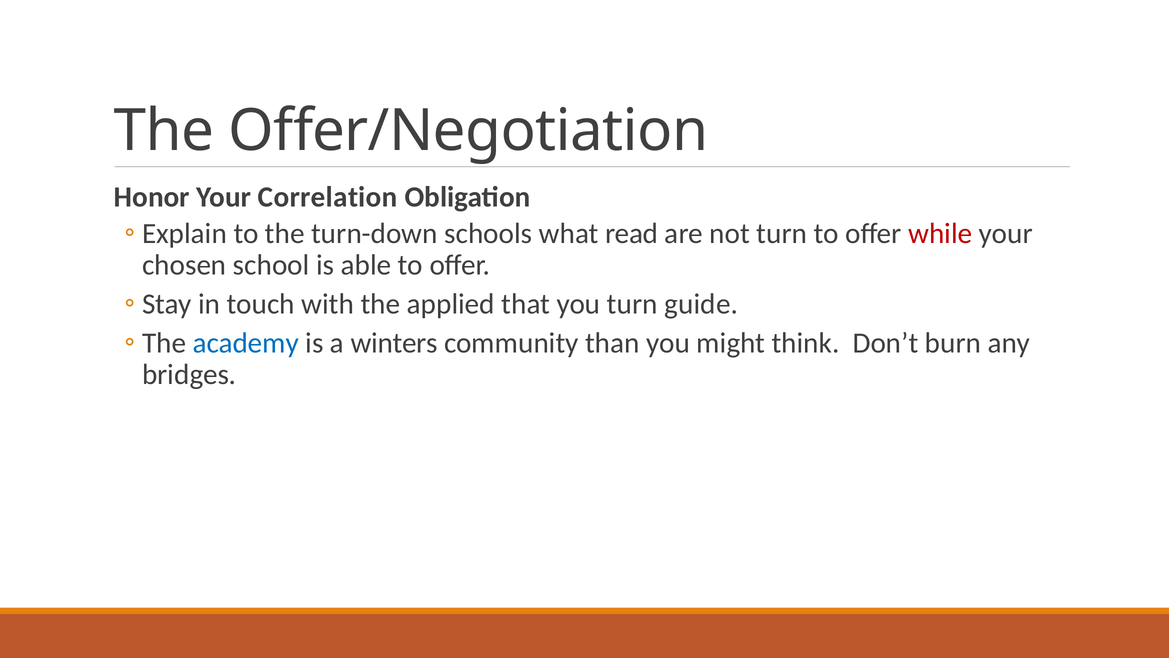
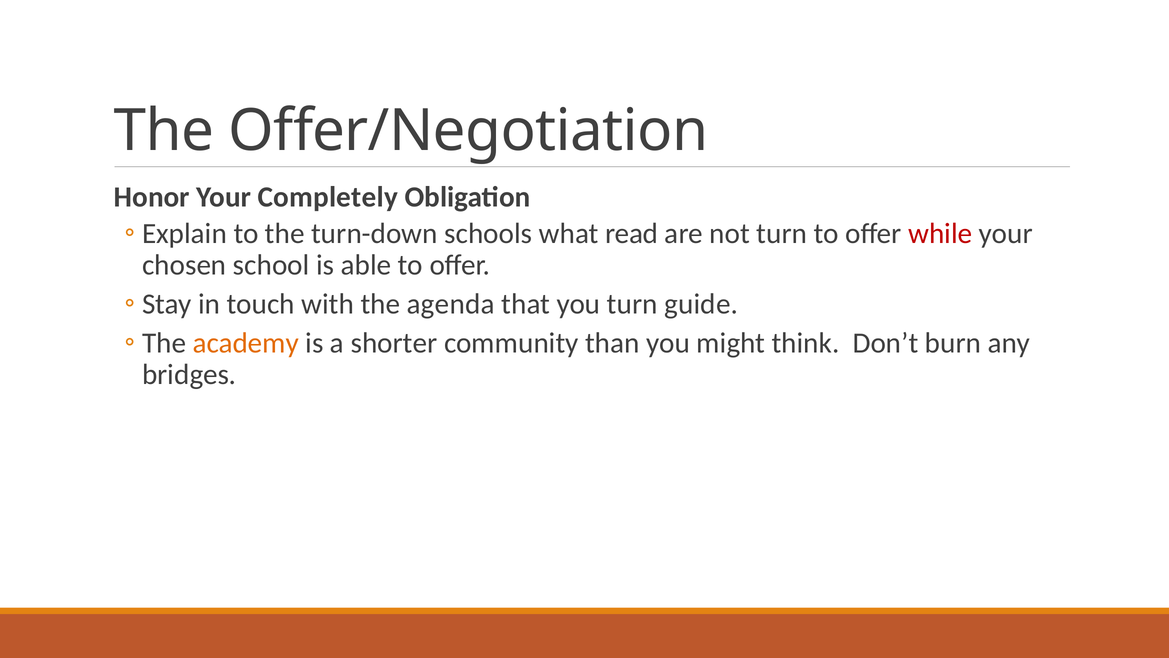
Correlation: Correlation -> Completely
applied: applied -> agenda
academy colour: blue -> orange
winters: winters -> shorter
